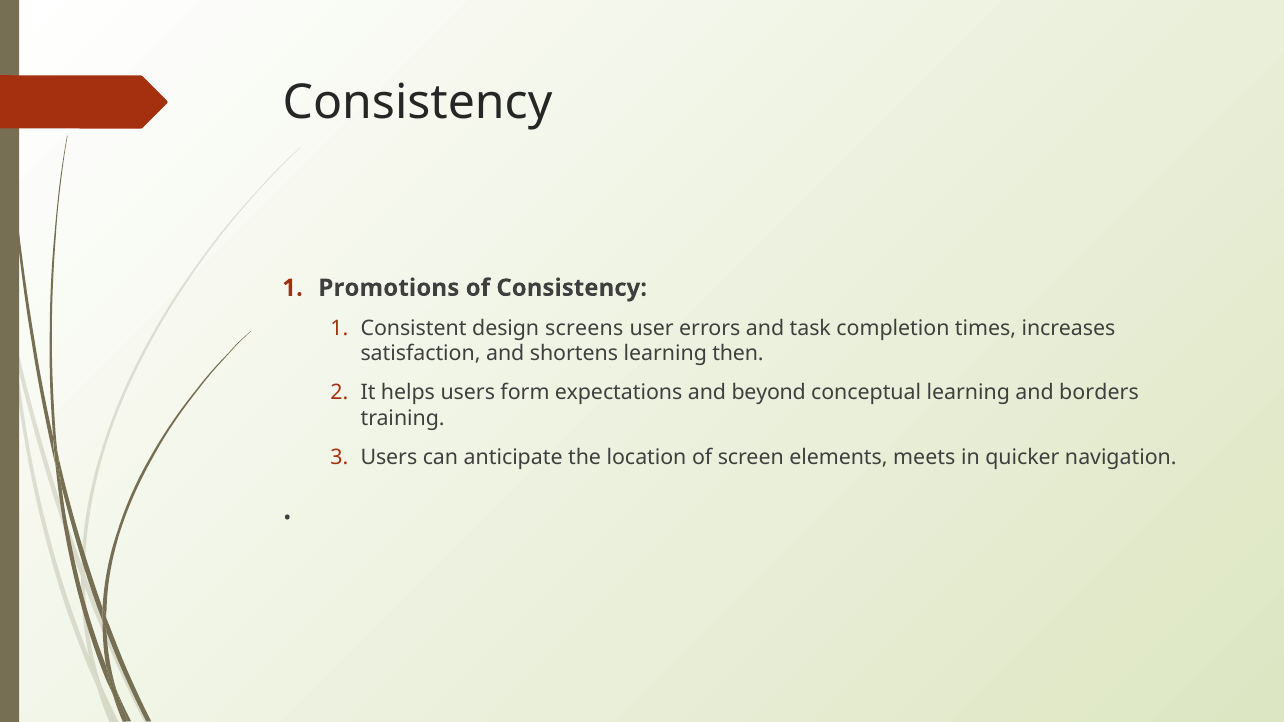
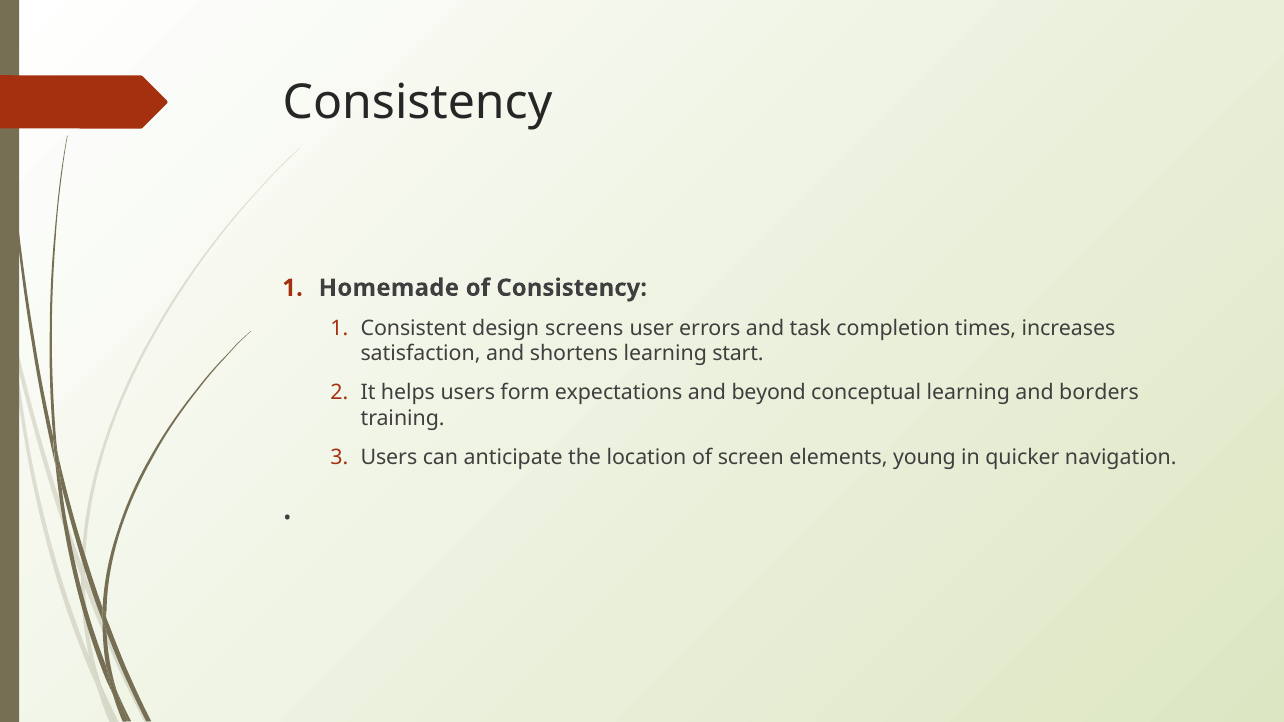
Promotions: Promotions -> Homemade
then: then -> start
meets: meets -> young
